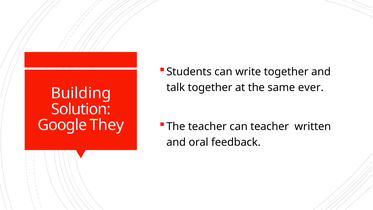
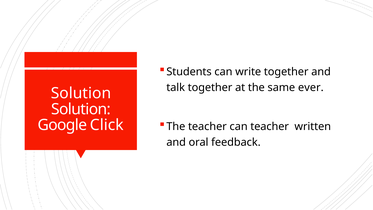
Building at (81, 93): Building -> Solution
They: They -> Click
